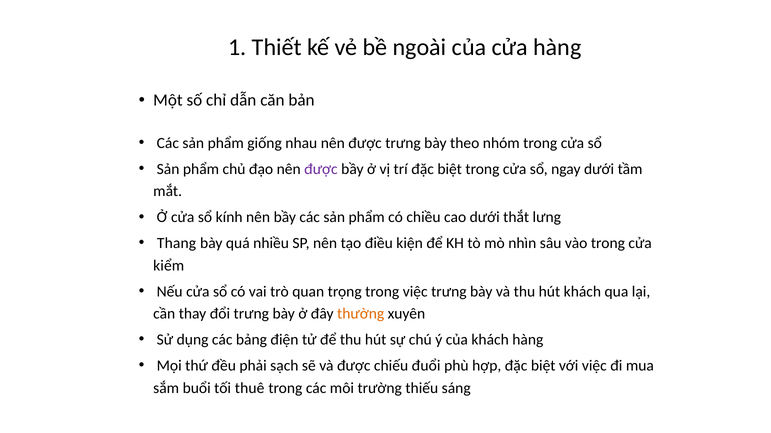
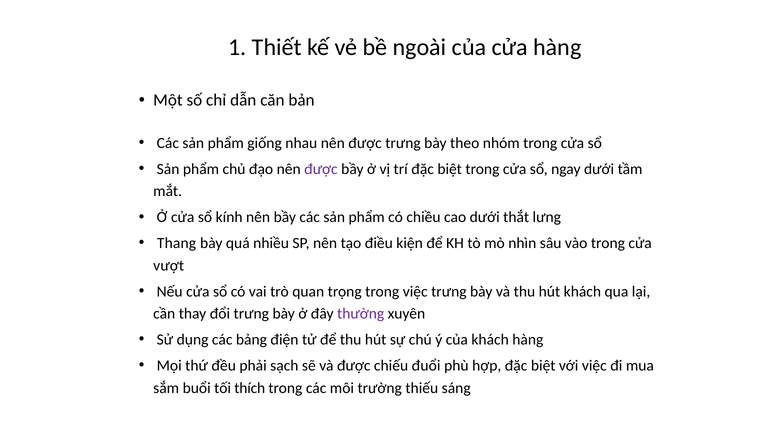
kiểm: kiểm -> vượt
thường colour: orange -> purple
thuê: thuê -> thích
